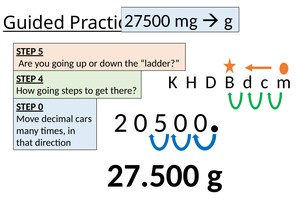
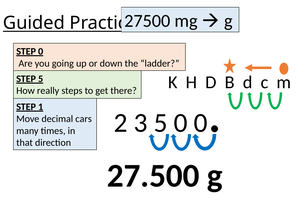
STEP 5: 5 -> 0
STEP 4: 4 -> 5
How going: going -> really
STEP 0: 0 -> 1
2 0: 0 -> 3
